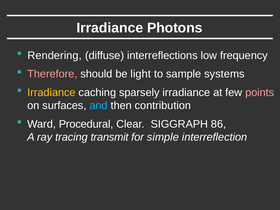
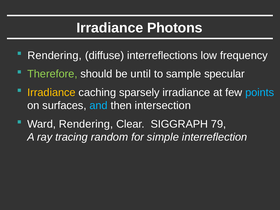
Therefore colour: pink -> light green
light: light -> until
systems: systems -> specular
points colour: pink -> light blue
contribution: contribution -> intersection
Ward Procedural: Procedural -> Rendering
86: 86 -> 79
transmit: transmit -> random
